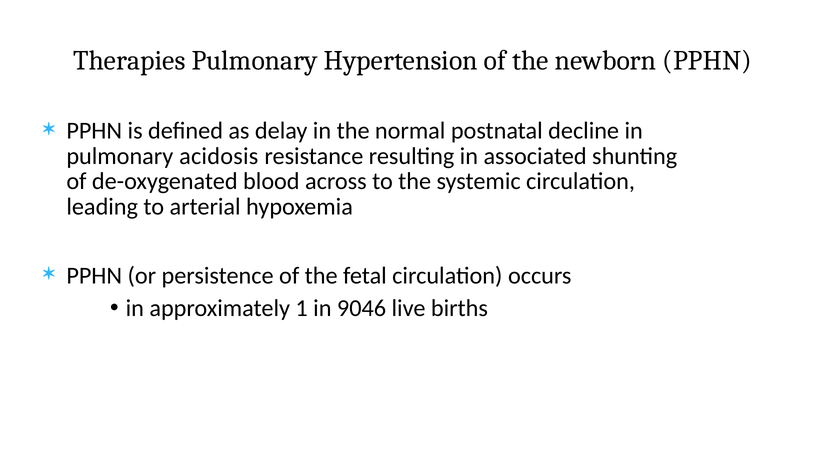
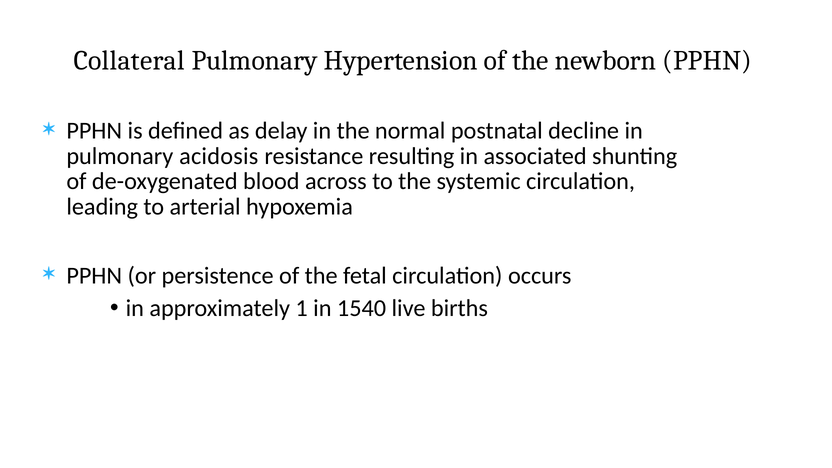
Therapies: Therapies -> Collateral
9046: 9046 -> 1540
